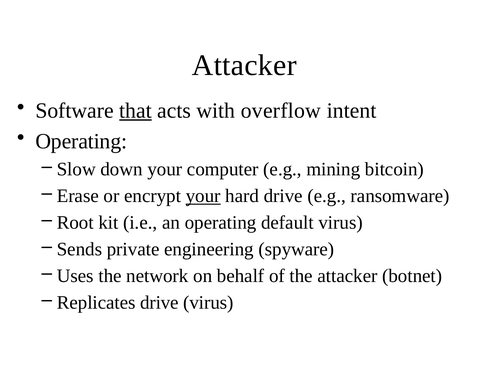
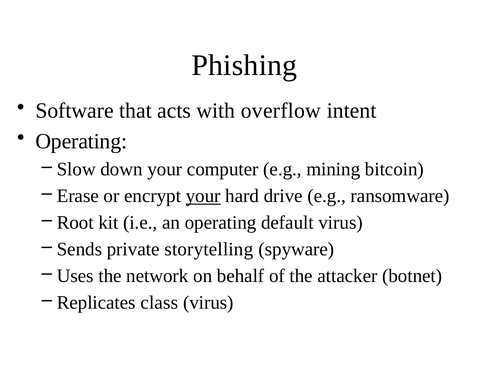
Attacker at (244, 65): Attacker -> Phishing
that underline: present -> none
engineering: engineering -> storytelling
Replicates drive: drive -> class
